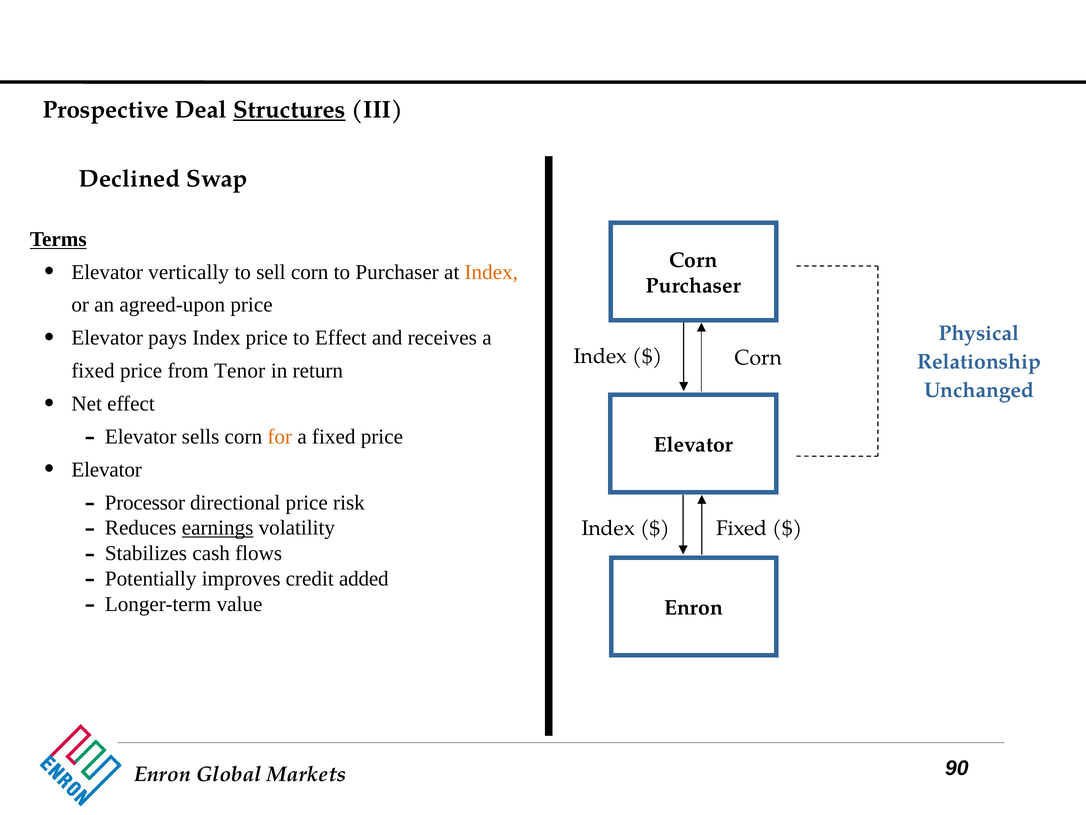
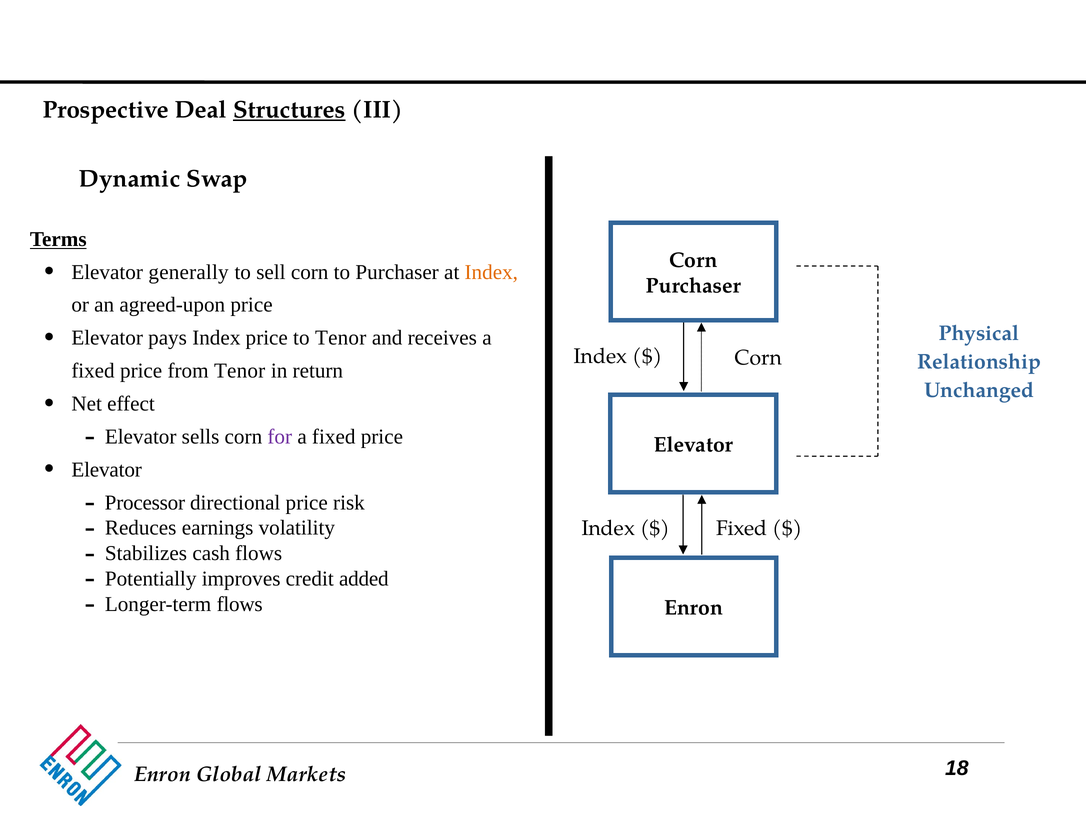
Declined: Declined -> Dynamic
vertically: vertically -> generally
to Effect: Effect -> Tenor
for colour: orange -> purple
earnings underline: present -> none
Longer-term value: value -> flows
90: 90 -> 18
